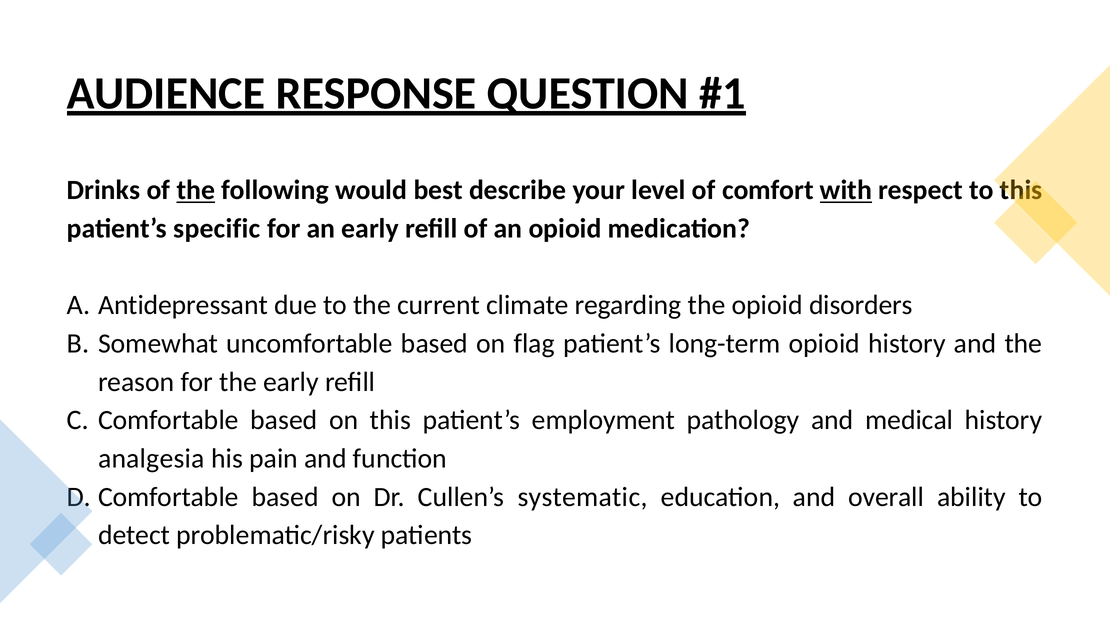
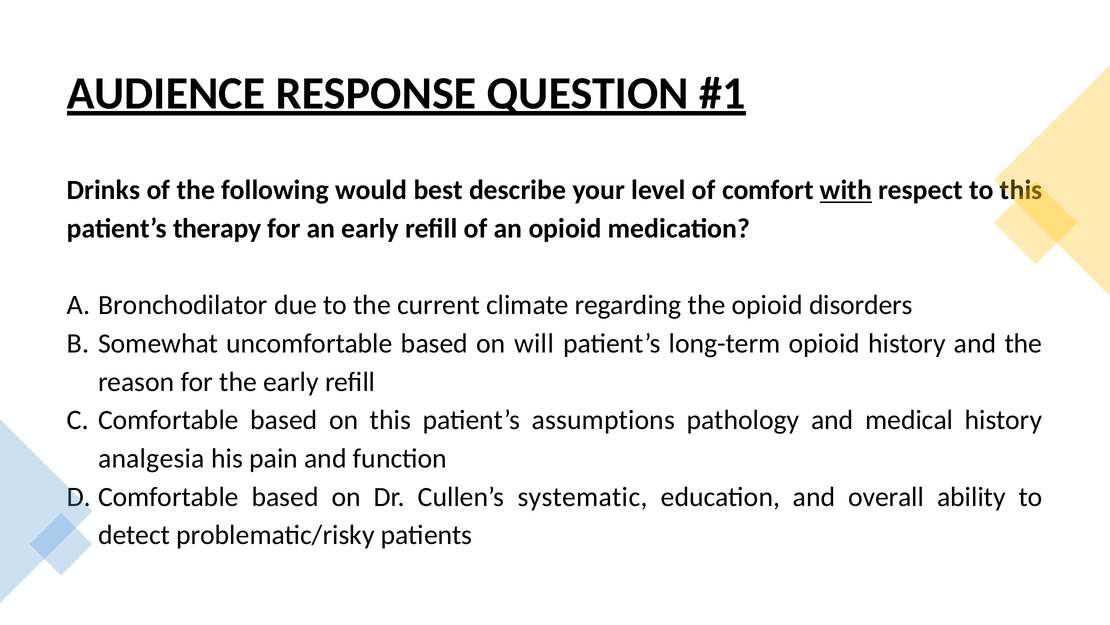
the at (196, 190) underline: present -> none
specific: specific -> therapy
Antidepressant: Antidepressant -> Bronchodilator
flag: flag -> will
employment: employment -> assumptions
